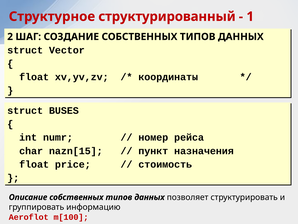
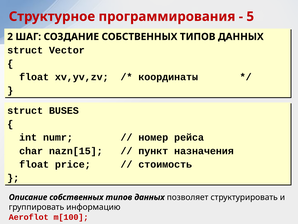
структурированный: структурированный -> программирования
1: 1 -> 5
